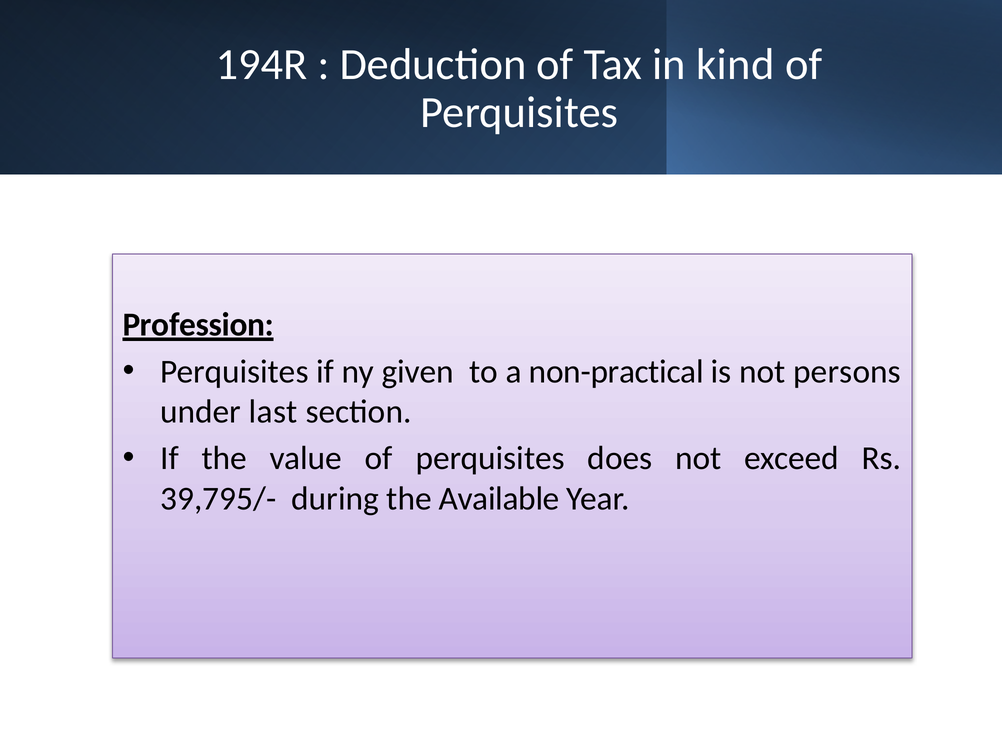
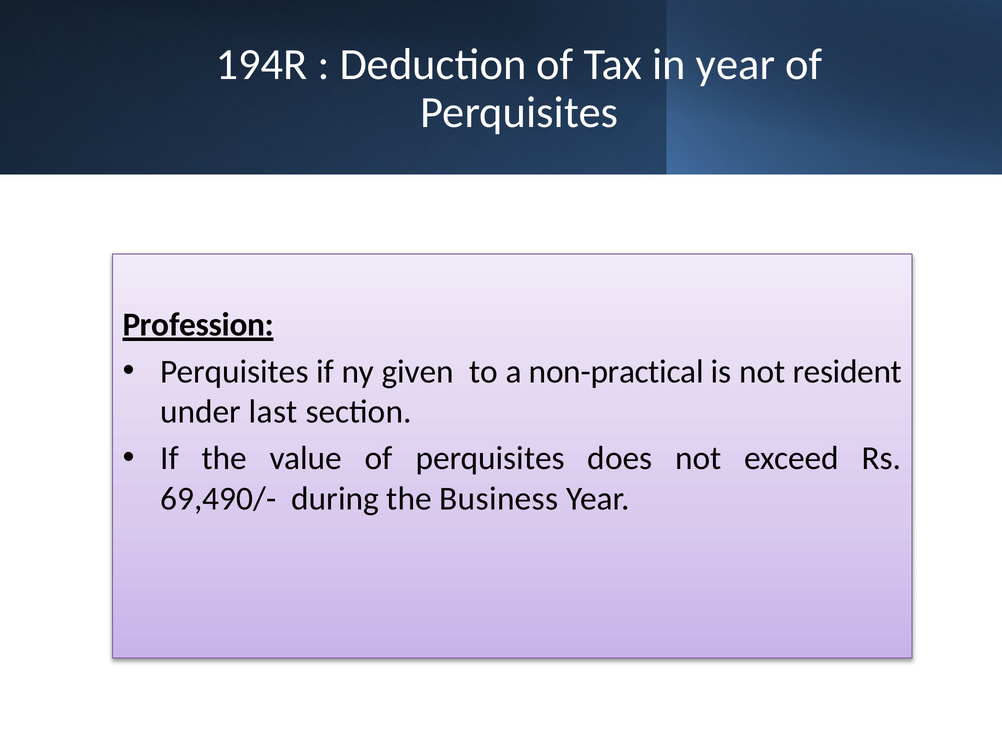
in kind: kind -> year
persons: persons -> resident
39,795/-: 39,795/- -> 69,490/-
Available: Available -> Business
